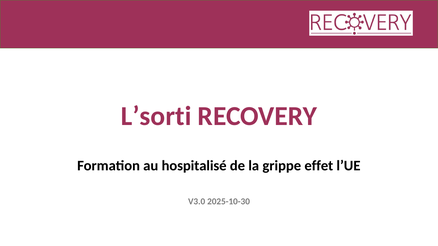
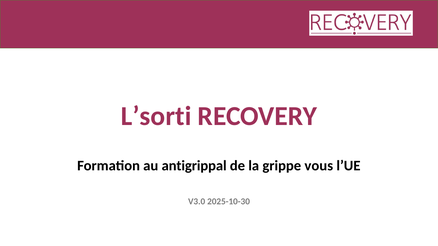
hospitalisé: hospitalisé -> antigrippal
effet: effet -> vous
